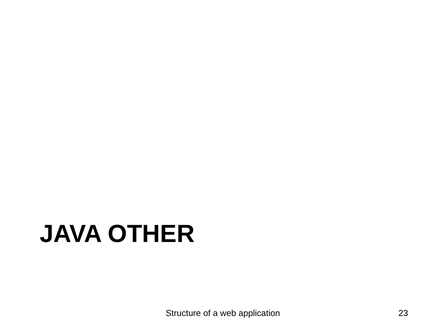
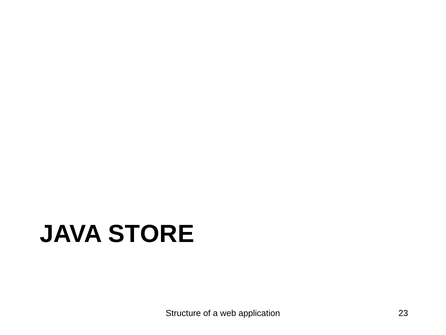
OTHER: OTHER -> STORE
